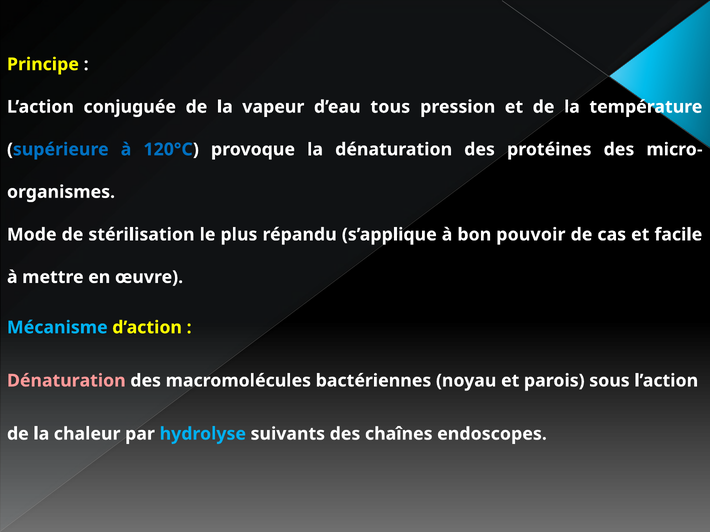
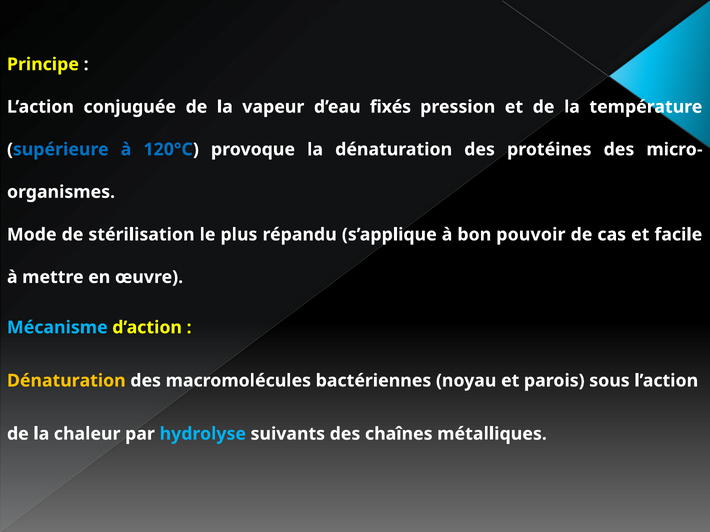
tous: tous -> fixés
Dénaturation at (66, 381) colour: pink -> yellow
endoscopes: endoscopes -> métalliques
